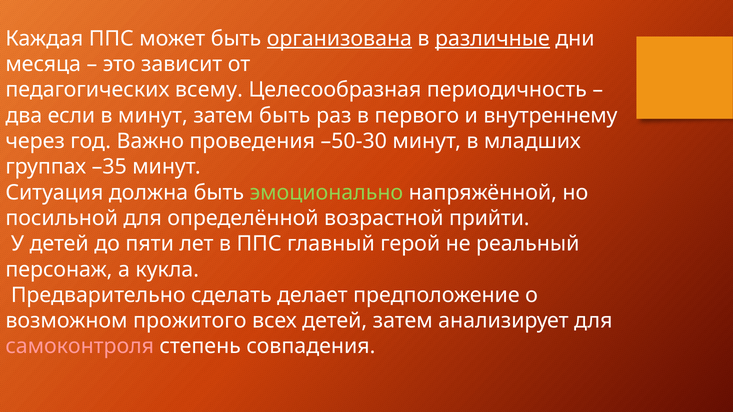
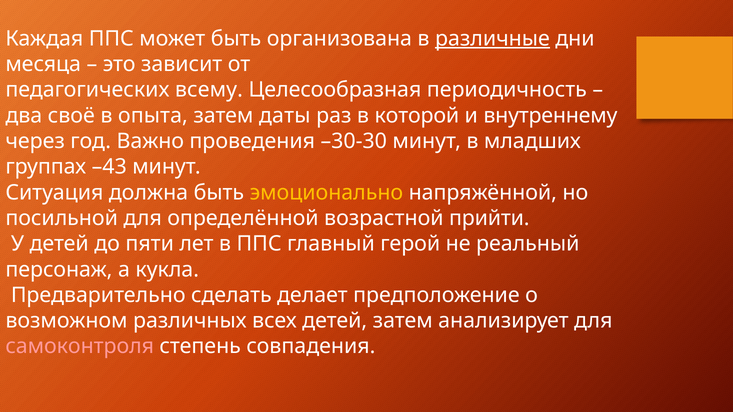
организована underline: present -> none
если: если -> своё
в минут: минут -> опыта
затем быть: быть -> даты
первого: первого -> которой
–50-30: –50-30 -> –30-30
–35: –35 -> –43
эмоционально colour: light green -> yellow
прожитого: прожитого -> различных
